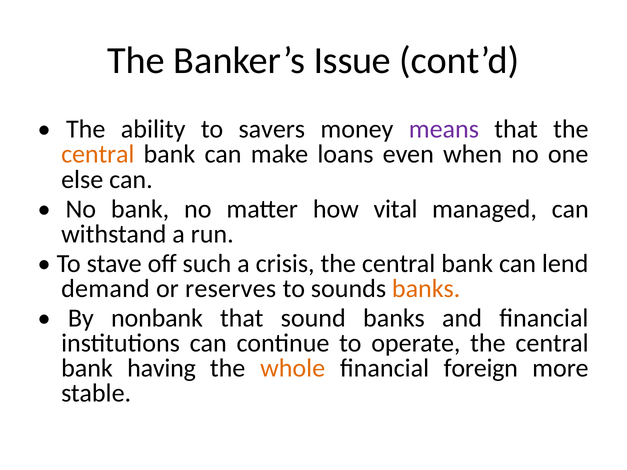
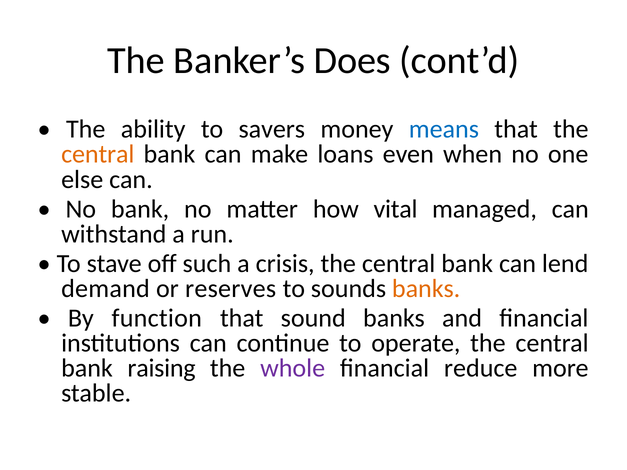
Issue: Issue -> Does
means colour: purple -> blue
nonbank: nonbank -> function
having: having -> raising
whole colour: orange -> purple
foreign: foreign -> reduce
